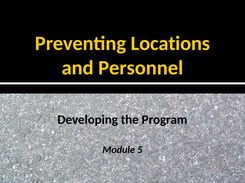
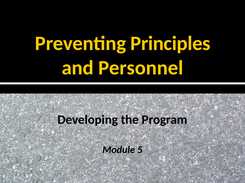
Locations: Locations -> Principles
